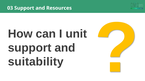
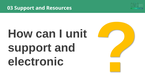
suitability: suitability -> electronic
